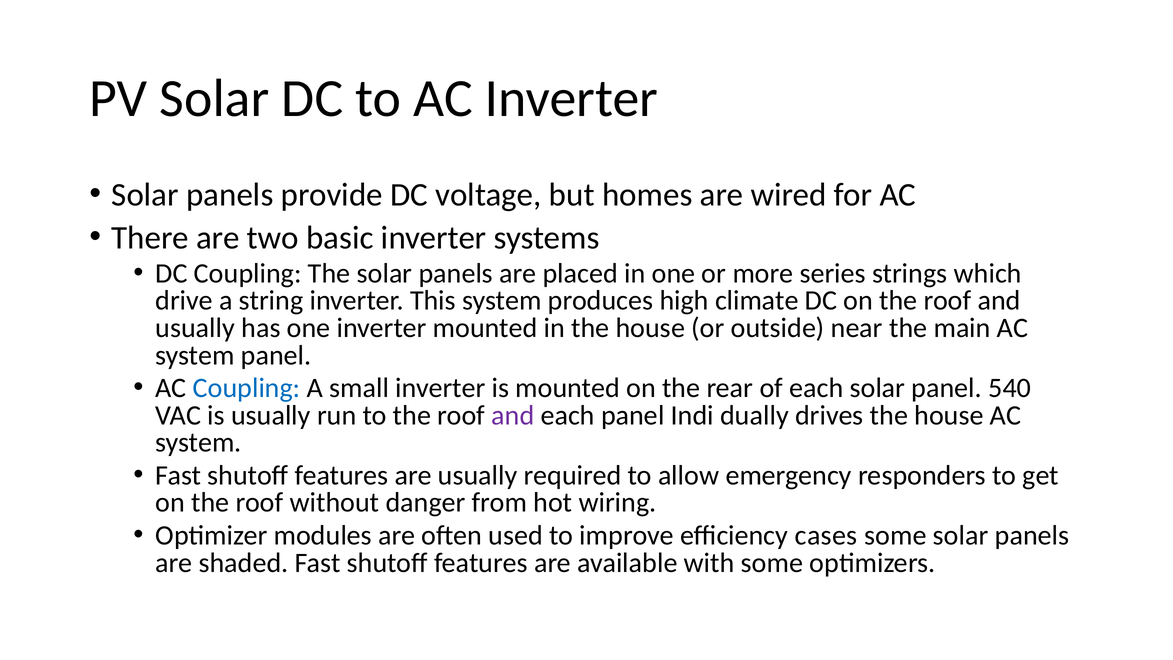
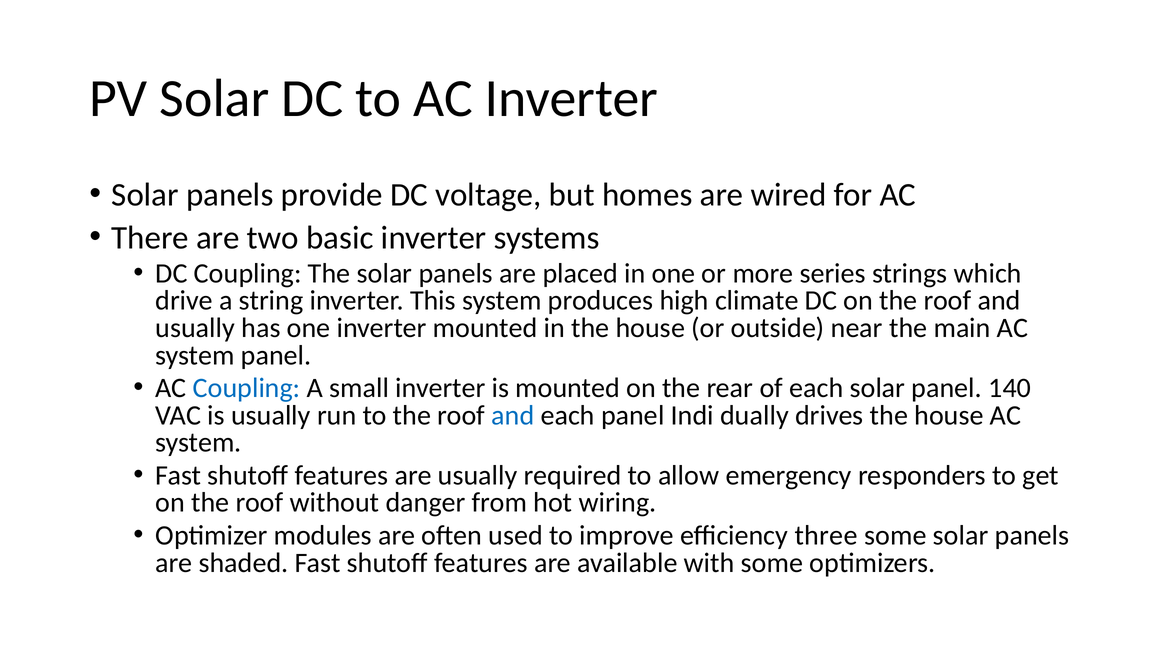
540: 540 -> 140
and at (513, 415) colour: purple -> blue
cases: cases -> three
